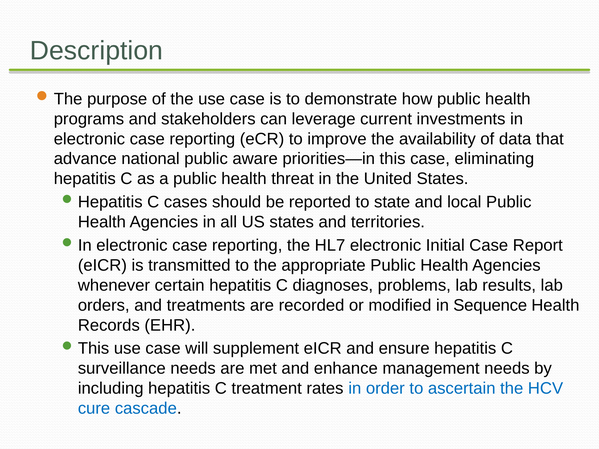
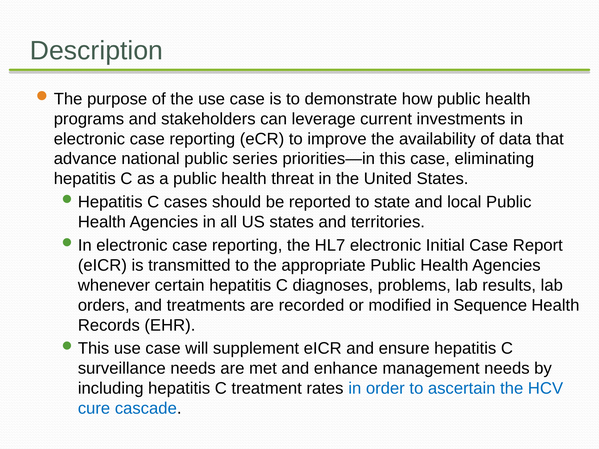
aware: aware -> series
